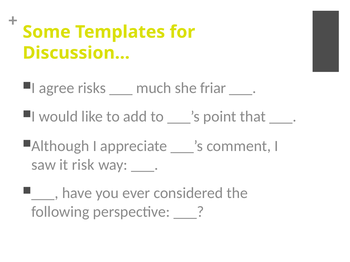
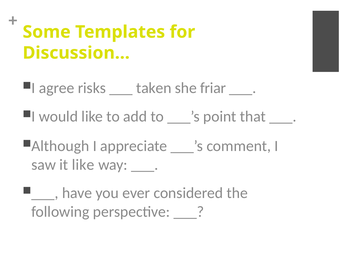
much: much -> taken
it risk: risk -> like
